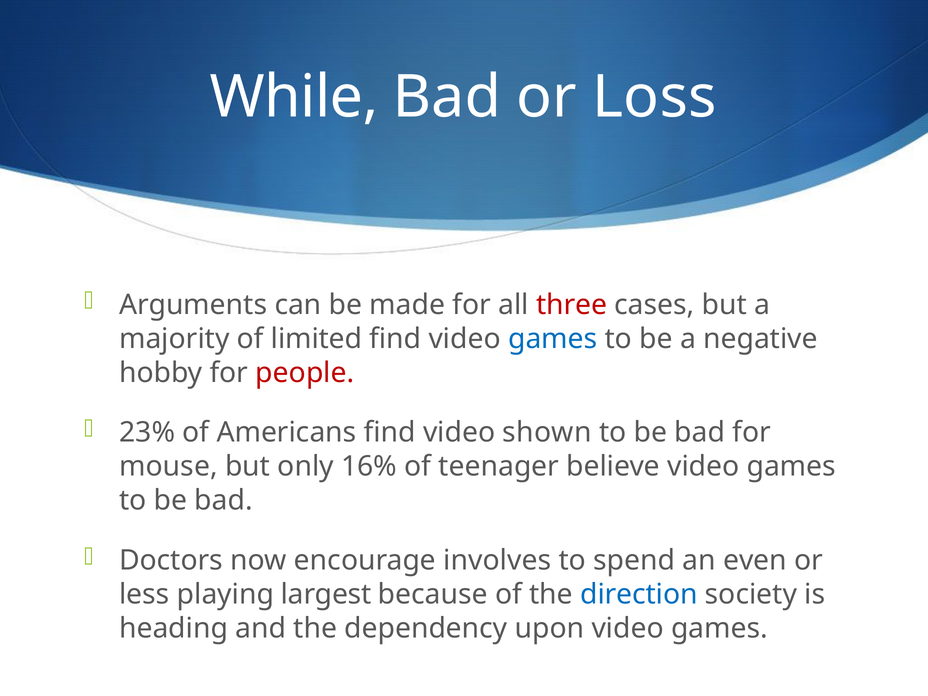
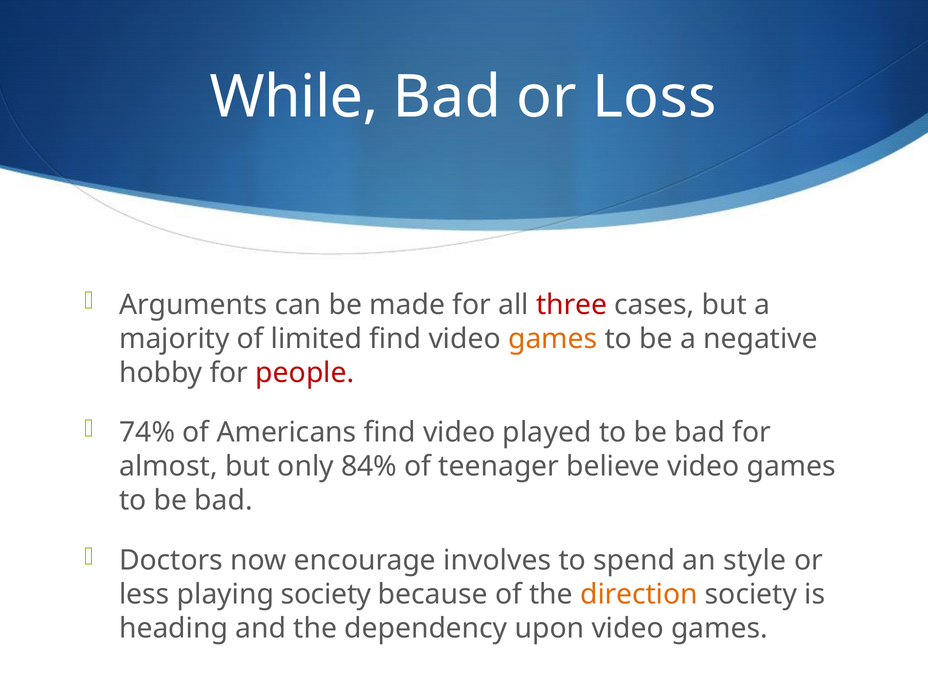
games at (553, 339) colour: blue -> orange
23%: 23% -> 74%
shown: shown -> played
mouse: mouse -> almost
16%: 16% -> 84%
even: even -> style
playing largest: largest -> society
direction colour: blue -> orange
